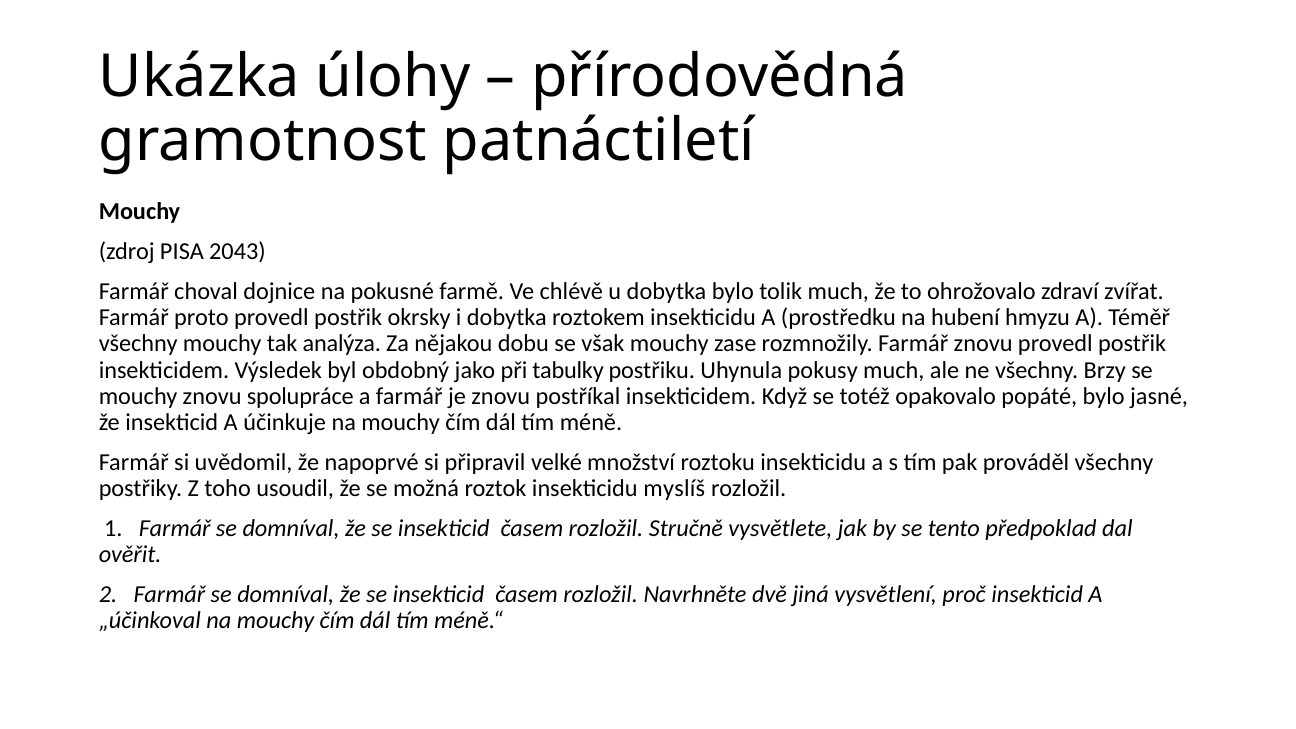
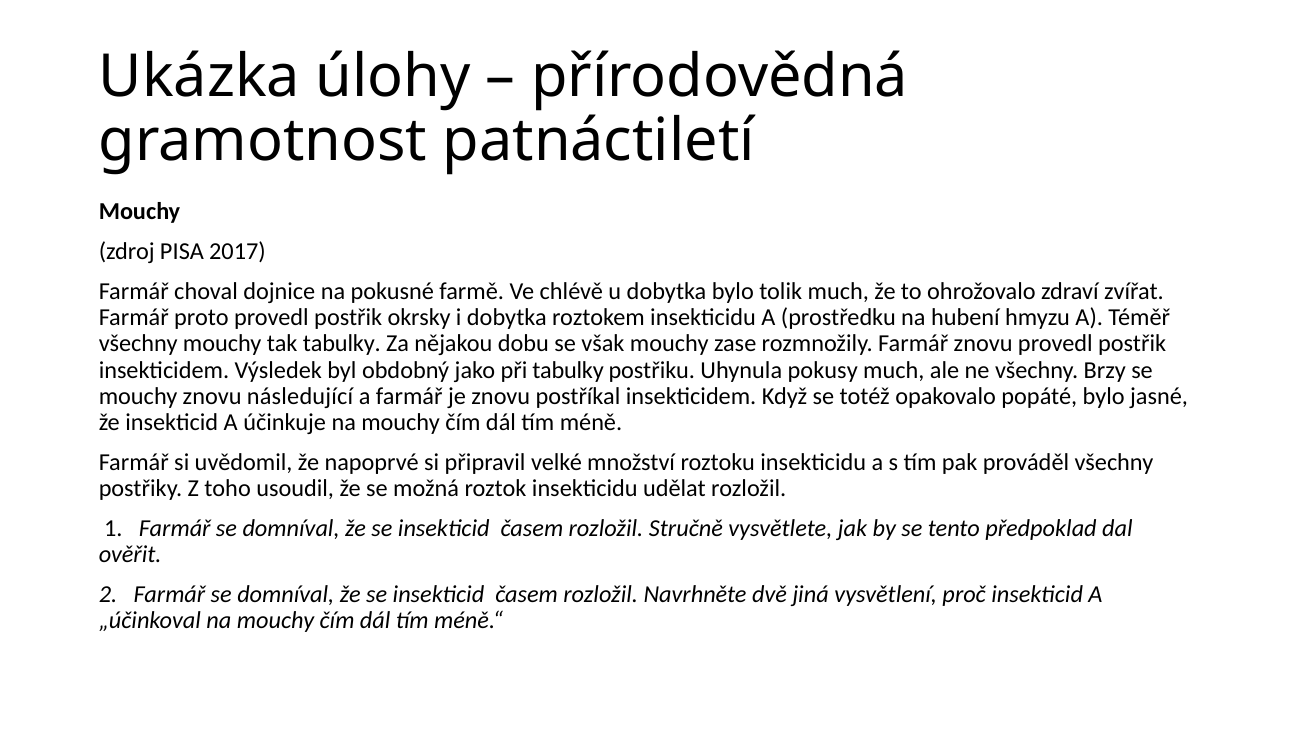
2043: 2043 -> 2017
tak analýza: analýza -> tabulky
spolupráce: spolupráce -> následující
myslíš: myslíš -> udělat
